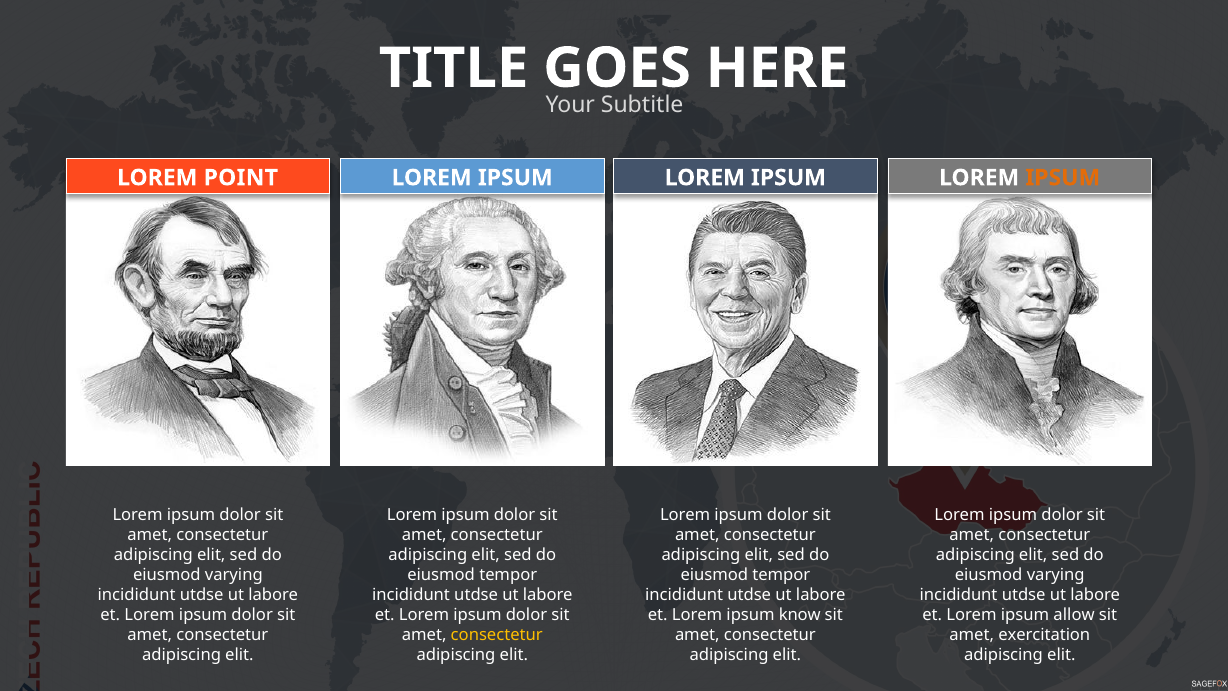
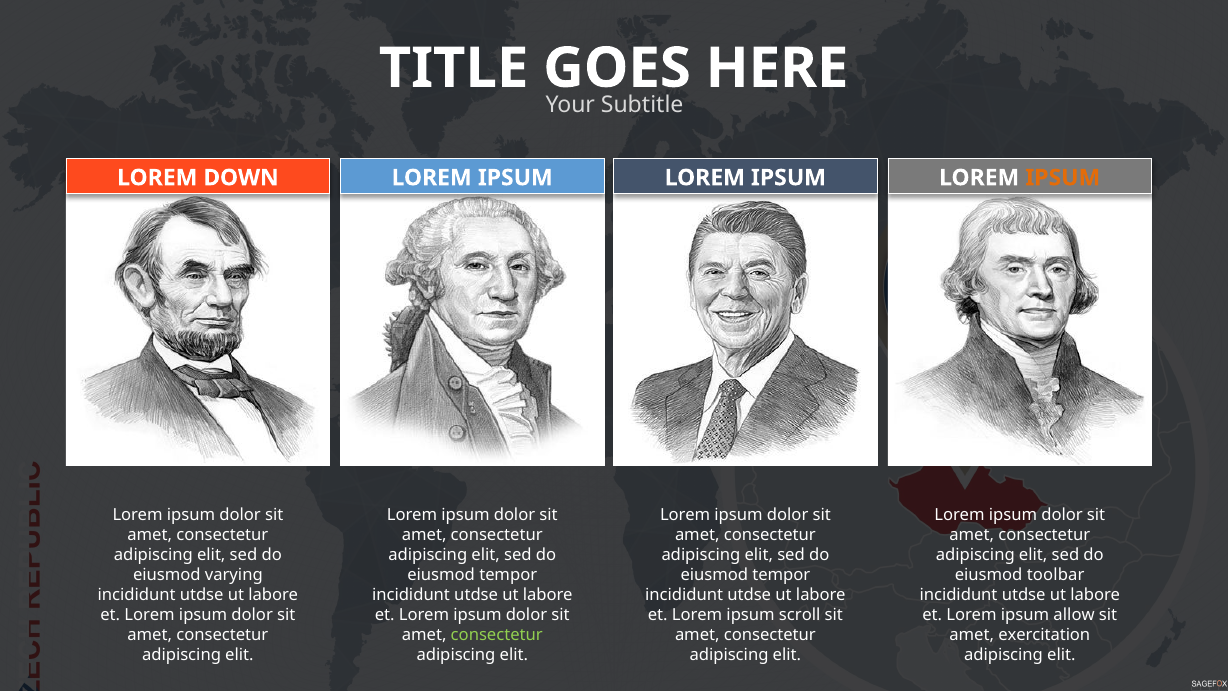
POINT: POINT -> DOWN
varying at (1056, 575): varying -> toolbar
know: know -> scroll
consectetur at (497, 635) colour: yellow -> light green
